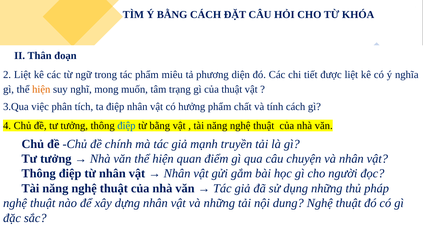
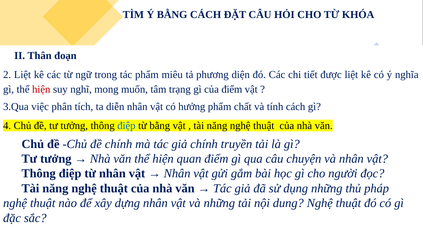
hiện at (41, 89) colour: orange -> red
của thuật: thuật -> điểm
ta điệp: điệp -> diễn
giả mạnh: mạnh -> chính
